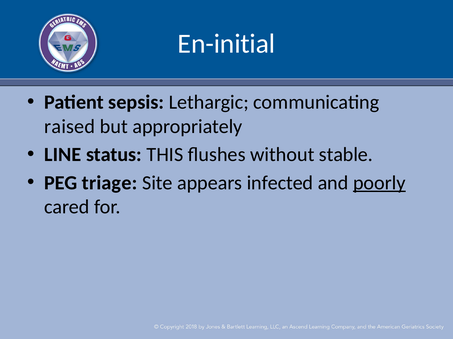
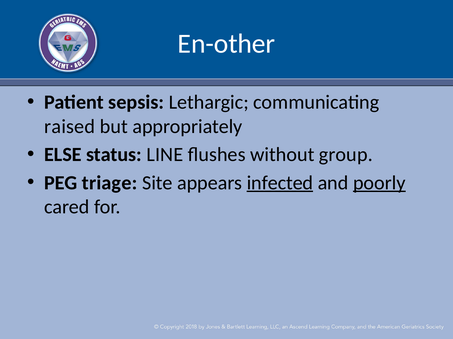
En-initial: En-initial -> En-other
LINE: LINE -> ELSE
THIS: THIS -> LINE
stable: stable -> group
infected underline: none -> present
